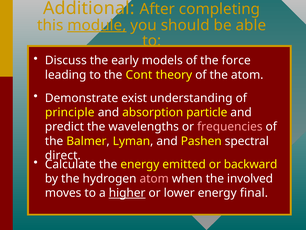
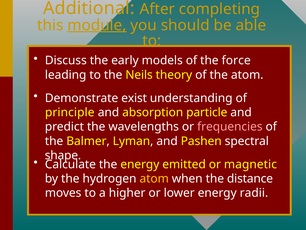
Cont: Cont -> Neils
direct: direct -> shape
backward: backward -> magnetic
atom at (154, 178) colour: pink -> yellow
involved: involved -> distance
higher underline: present -> none
final: final -> radii
